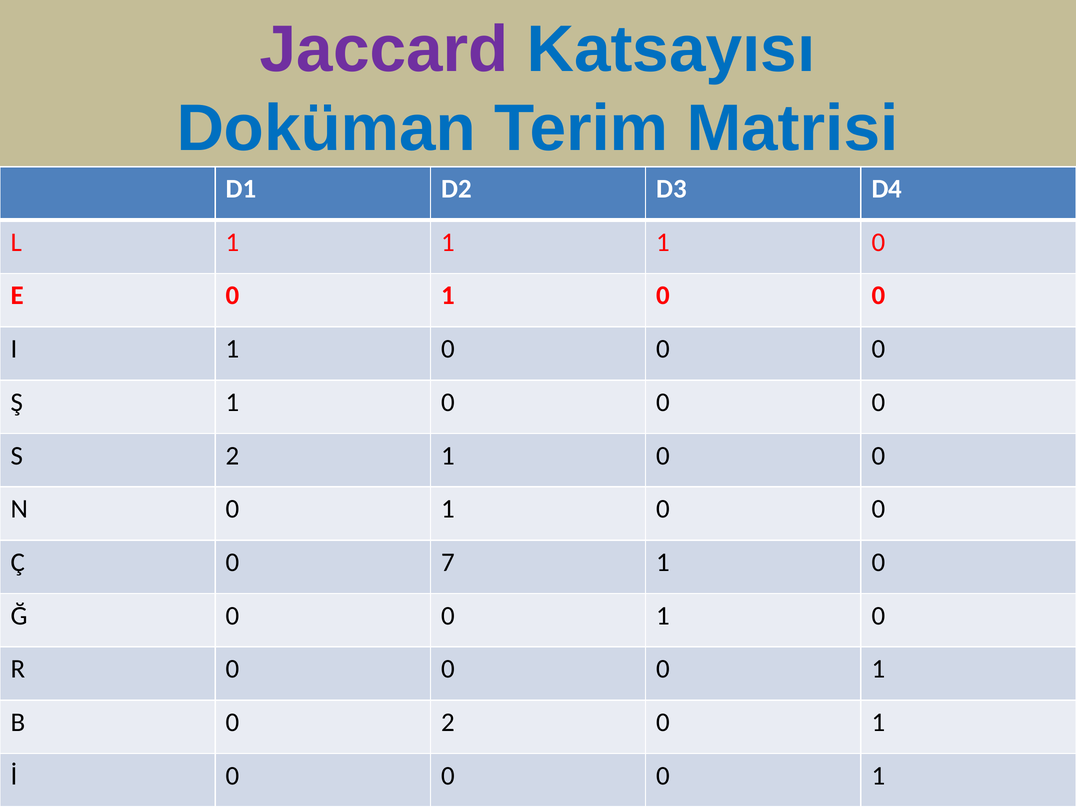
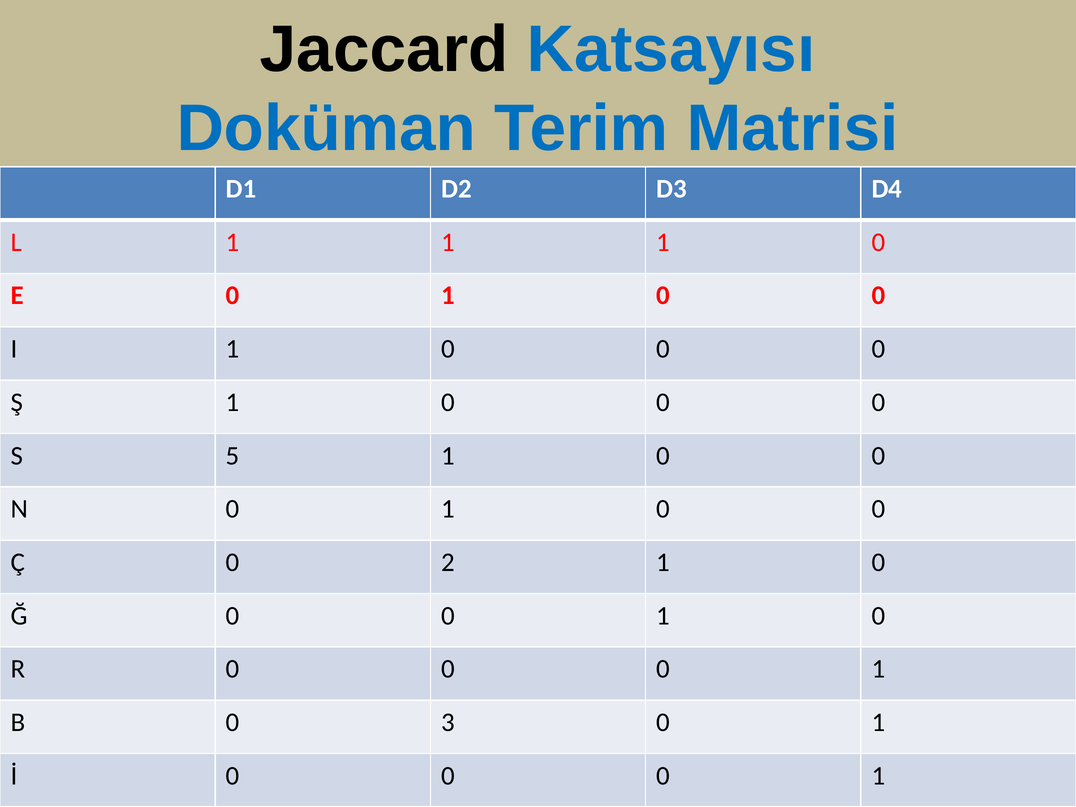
Jaccard colour: purple -> black
S 2: 2 -> 5
7: 7 -> 2
0 2: 2 -> 3
